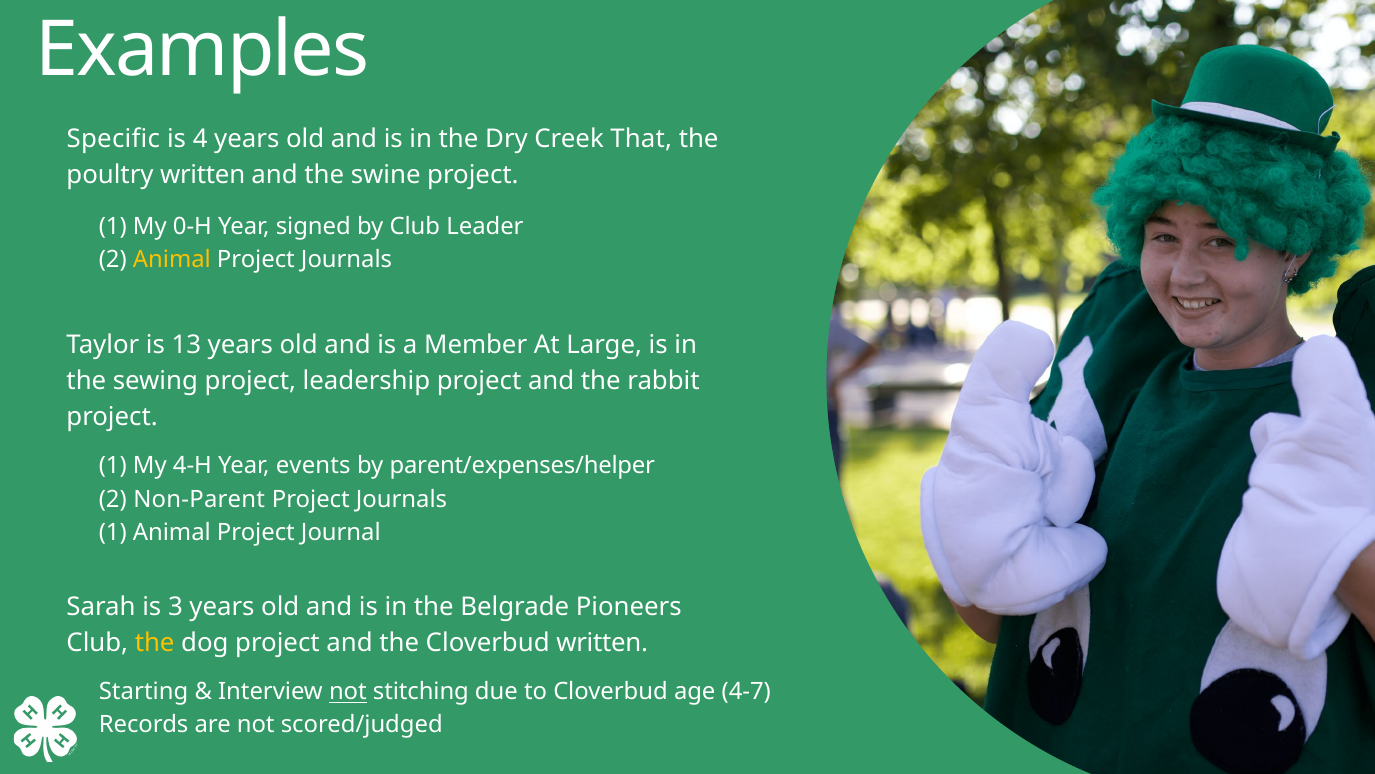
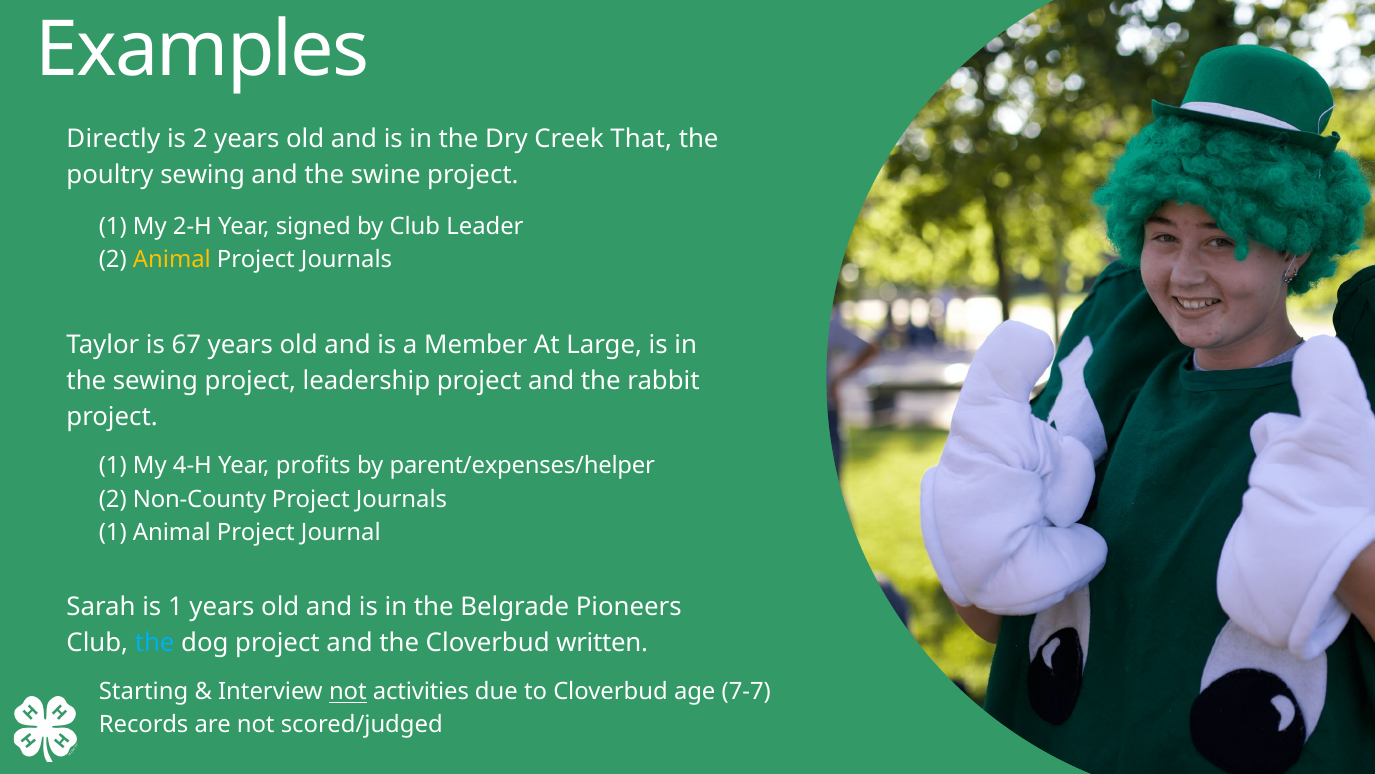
Specific: Specific -> Directly
is 4: 4 -> 2
poultry written: written -> sewing
0-H: 0-H -> 2-H
13: 13 -> 67
events: events -> profits
Non-Parent: Non-Parent -> Non-County
is 3: 3 -> 1
the at (155, 642) colour: yellow -> light blue
stitching: stitching -> activities
4-7: 4-7 -> 7-7
